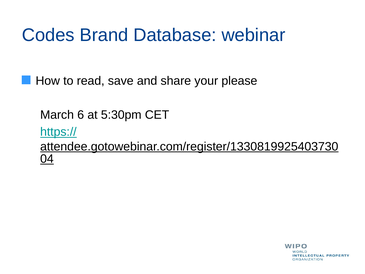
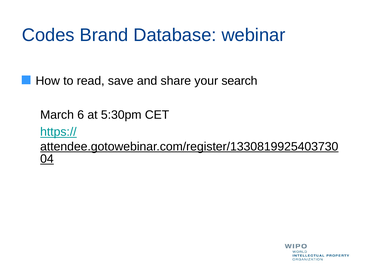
please: please -> search
